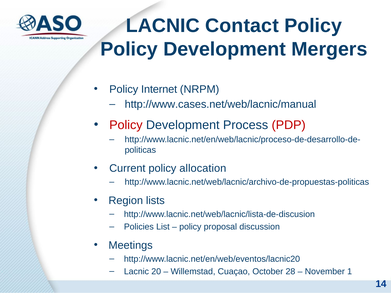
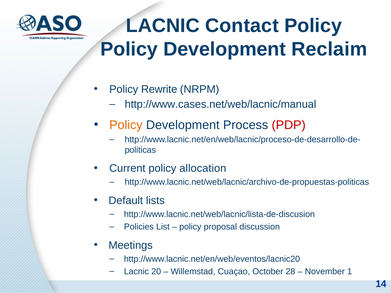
Mergers: Mergers -> Reclaim
Internet: Internet -> Rewrite
Policy at (126, 125) colour: red -> orange
Region: Region -> Default
